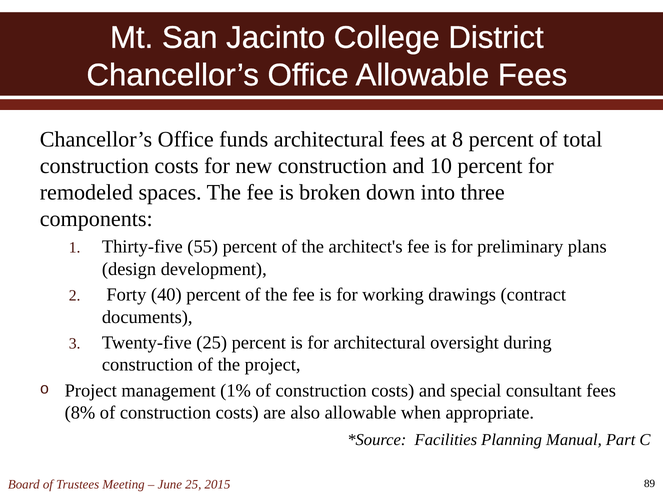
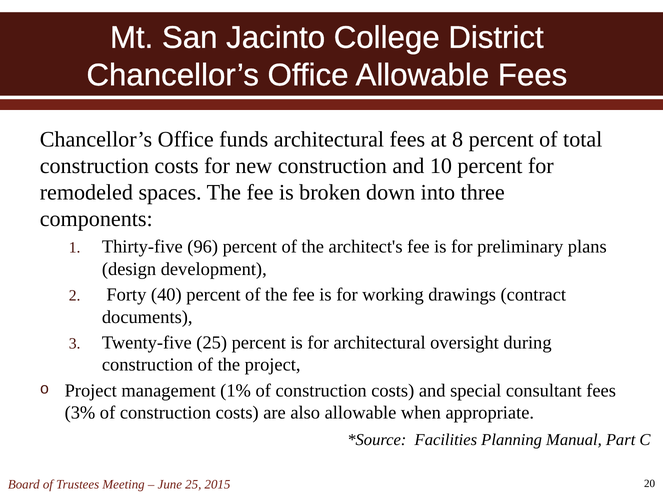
55: 55 -> 96
8%: 8% -> 3%
89: 89 -> 20
